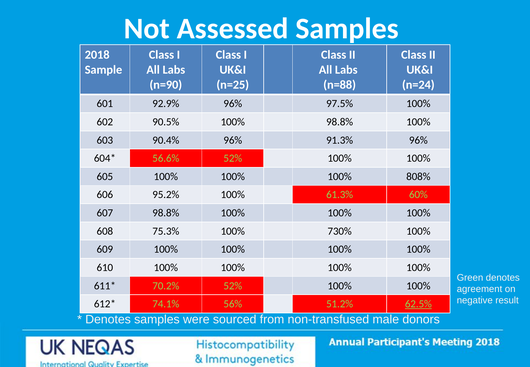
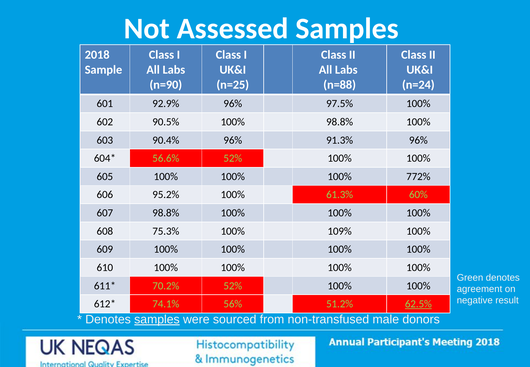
808%: 808% -> 772%
730%: 730% -> 109%
samples at (157, 320) underline: none -> present
